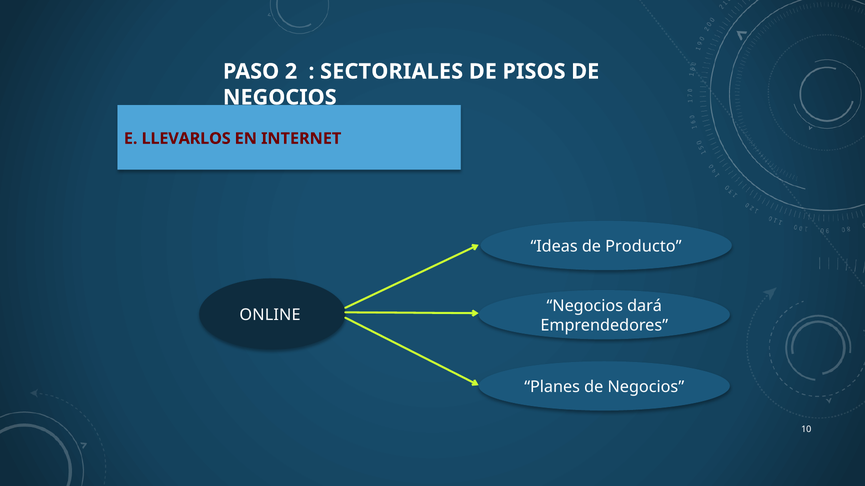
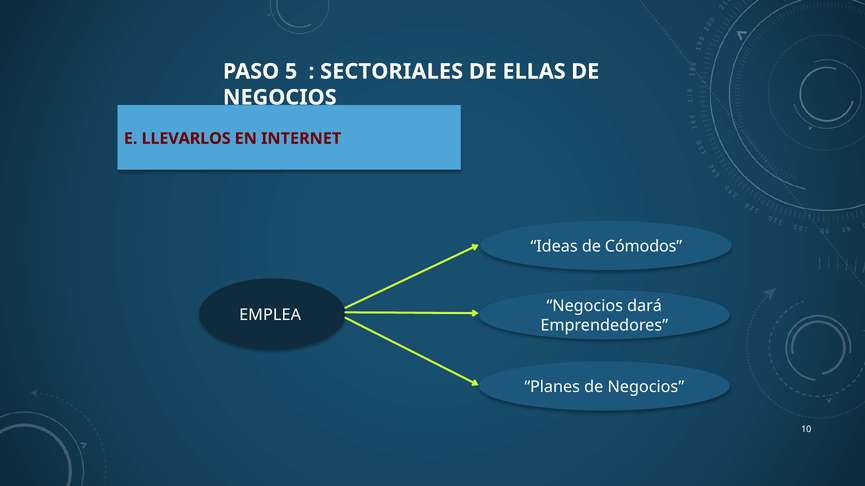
2: 2 -> 5
PISOS: PISOS -> ELLAS
Producto: Producto -> Cómodos
ONLINE: ONLINE -> EMPLEA
